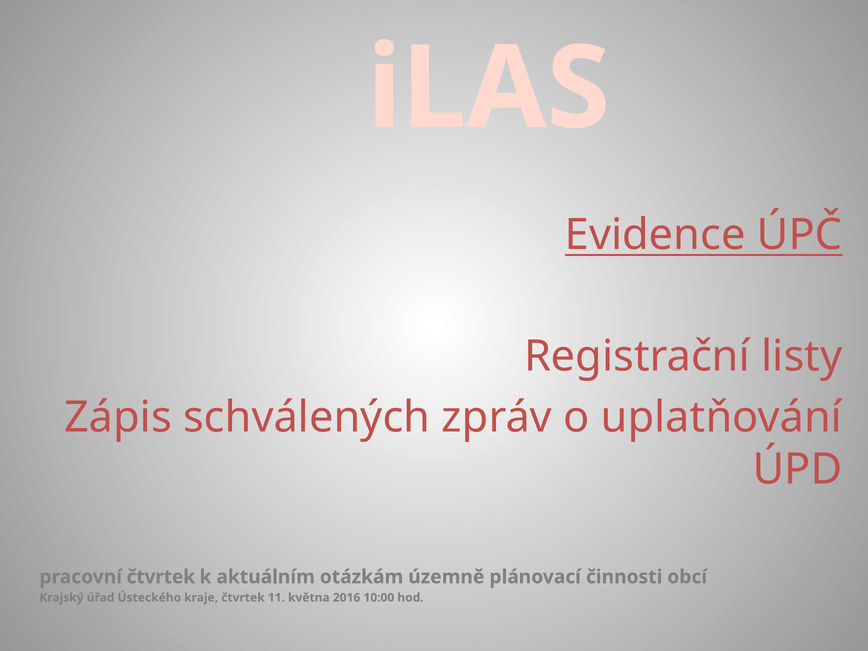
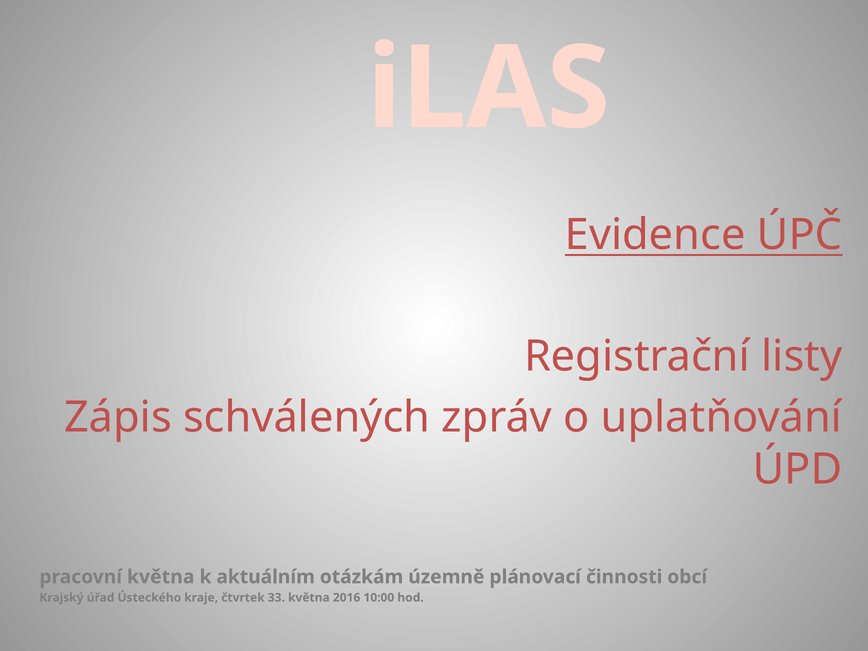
pracovní čtvrtek: čtvrtek -> května
11: 11 -> 33
